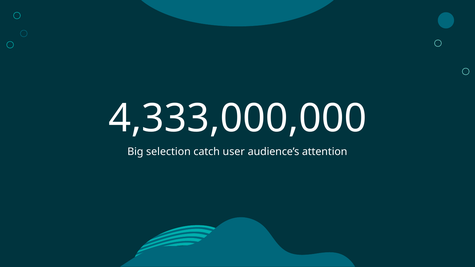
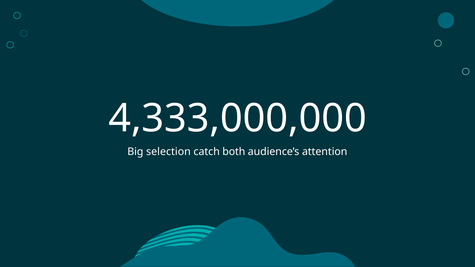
user: user -> both
